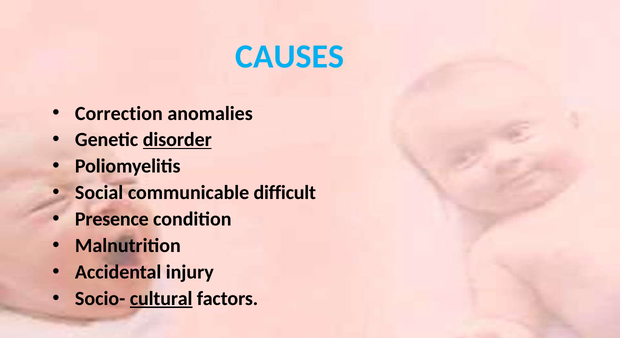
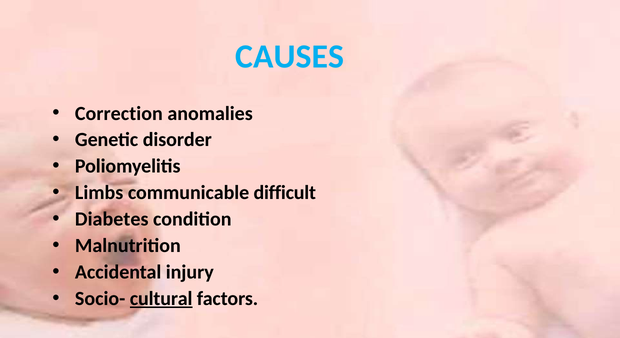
disorder underline: present -> none
Social: Social -> Limbs
Presence: Presence -> Diabetes
